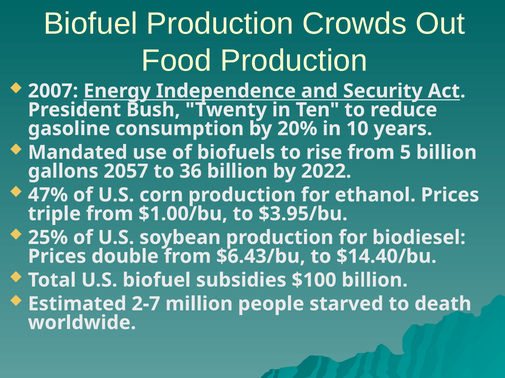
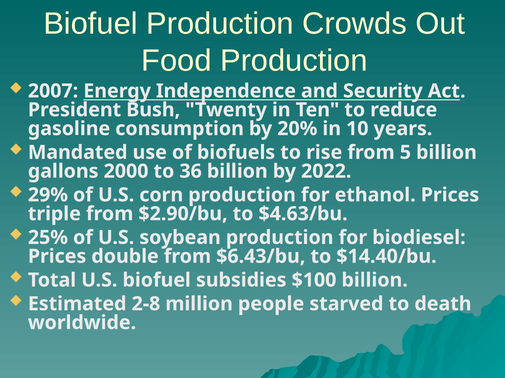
2057: 2057 -> 2000
47%: 47% -> 29%
$1.00/bu: $1.00/bu -> $2.90/bu
$3.95/bu: $3.95/bu -> $4.63/bu
2-7: 2-7 -> 2-8
